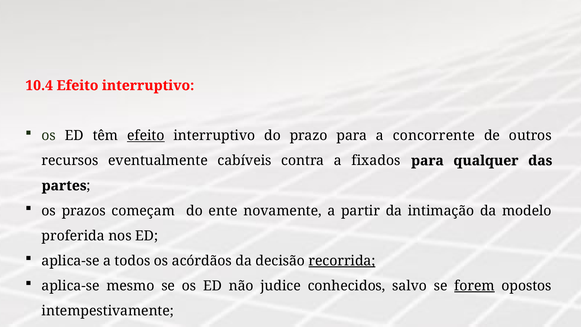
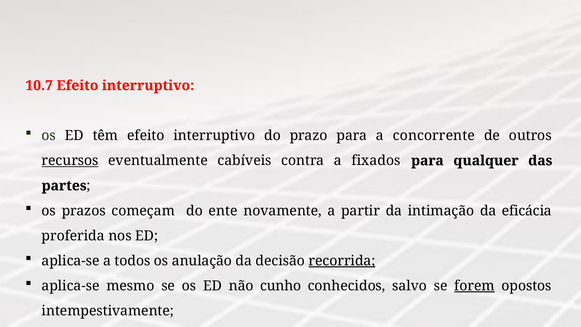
10.4: 10.4 -> 10.7
efeito at (146, 136) underline: present -> none
recursos underline: none -> present
modelo: modelo -> eficácia
acórdãos: acórdãos -> anulação
judice: judice -> cunho
